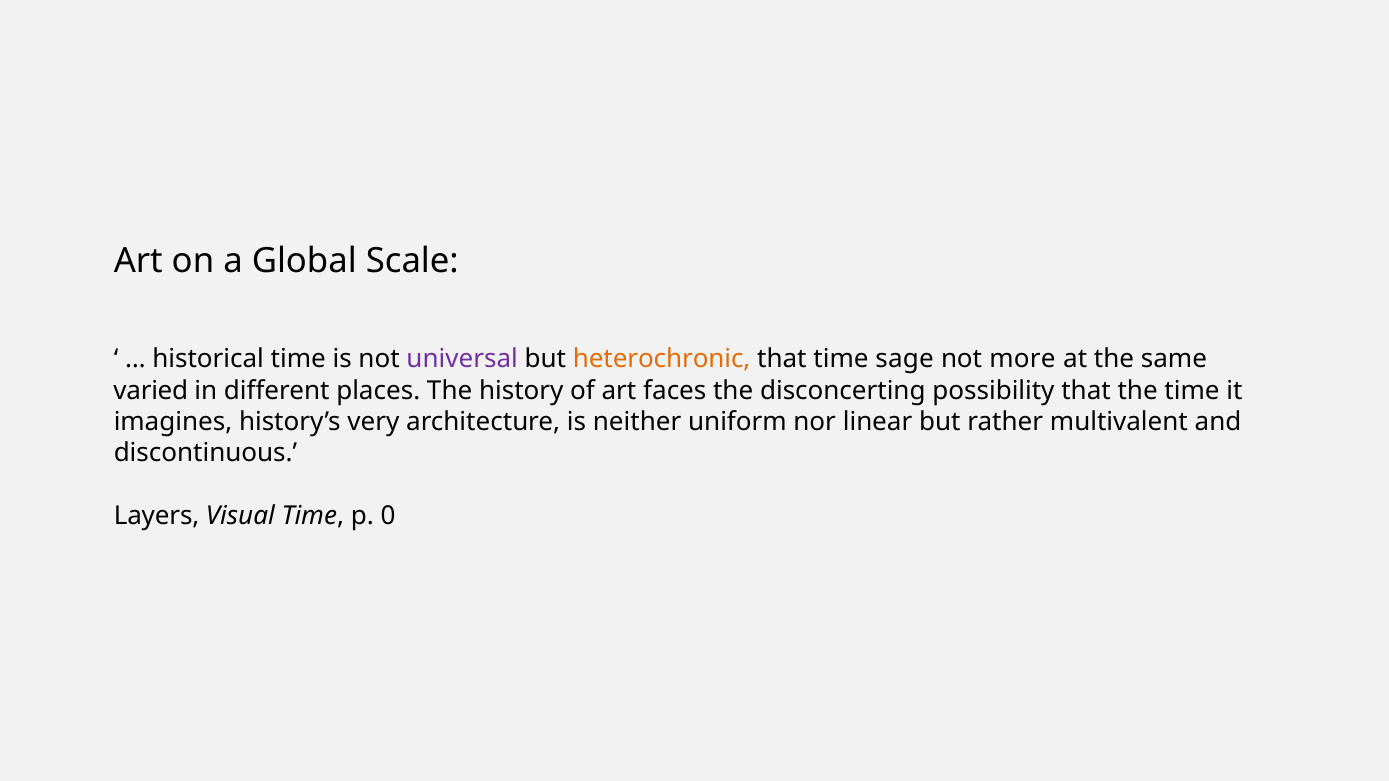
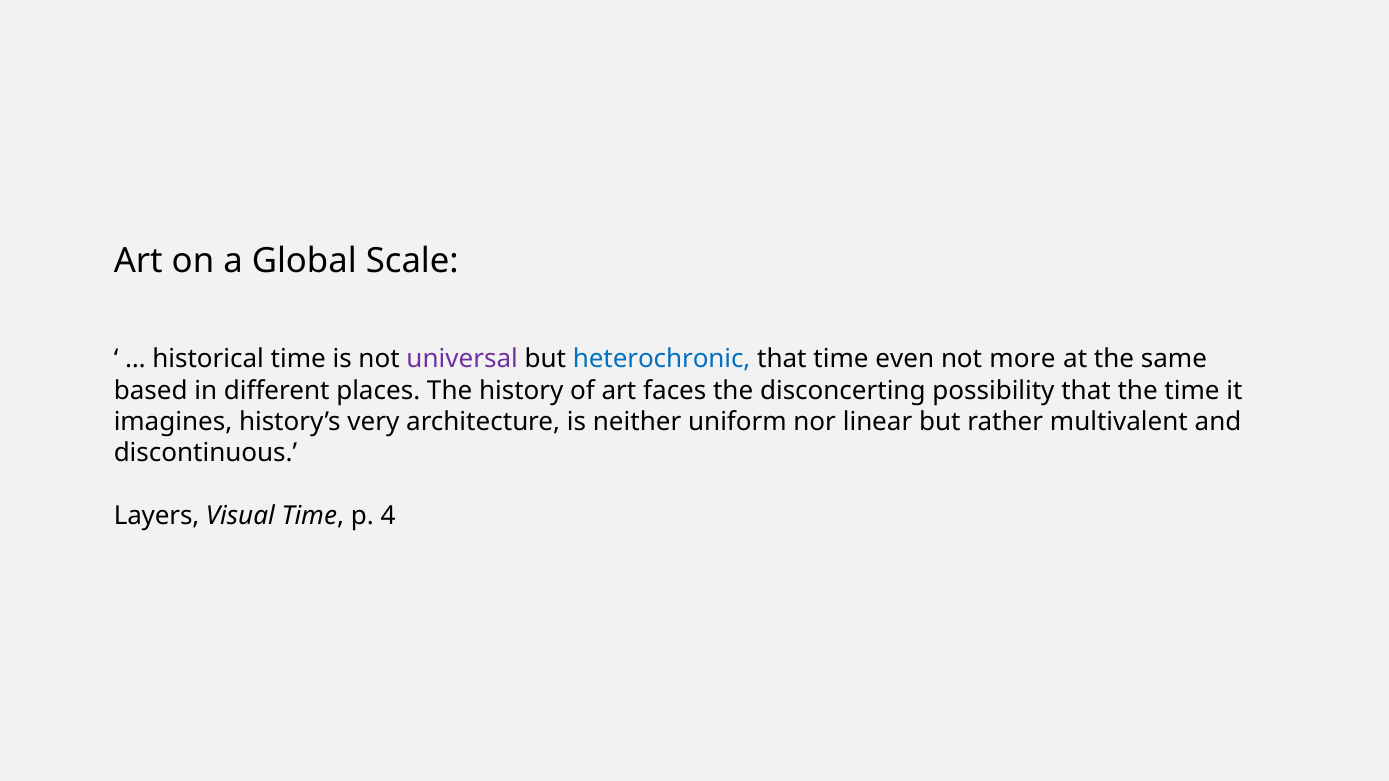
heterochronic colour: orange -> blue
sage: sage -> even
varied: varied -> based
0: 0 -> 4
